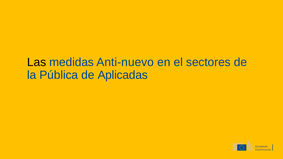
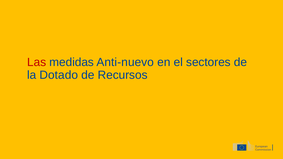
Las colour: black -> red
Pública: Pública -> Dotado
Aplicadas: Aplicadas -> Recursos
